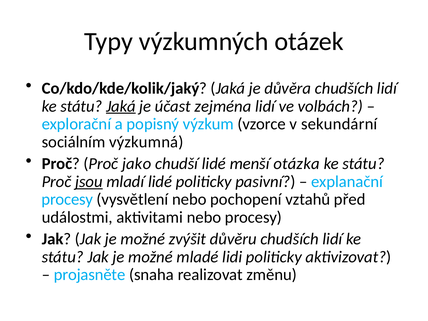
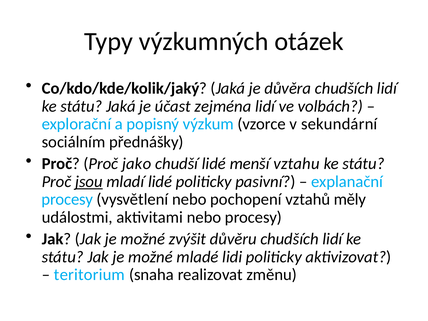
Jaká at (121, 106) underline: present -> none
výzkumná: výzkumná -> přednášky
otázka: otázka -> vztahu
před: před -> měly
projasněte: projasněte -> teritorium
